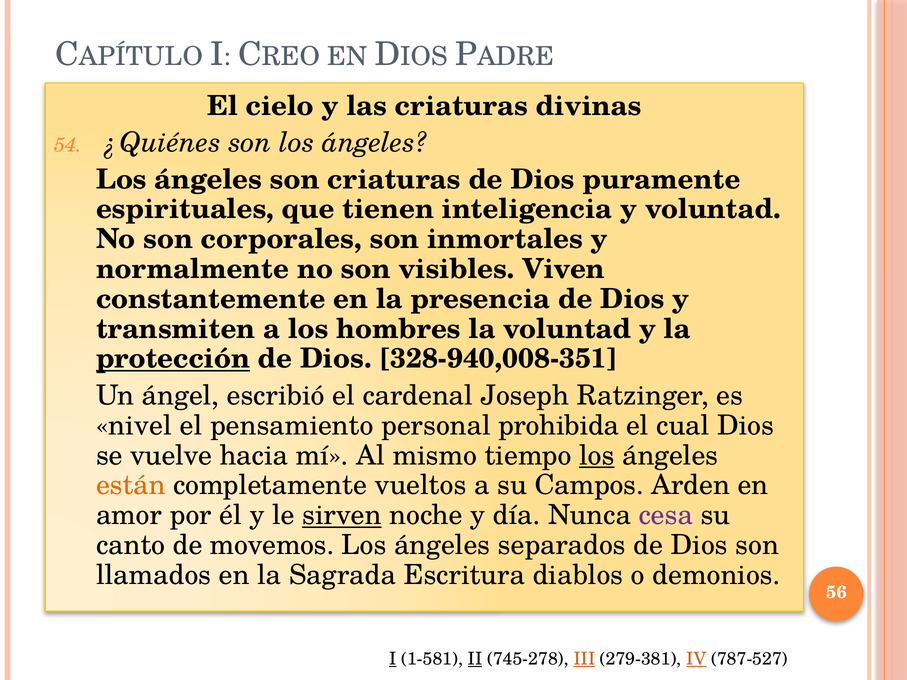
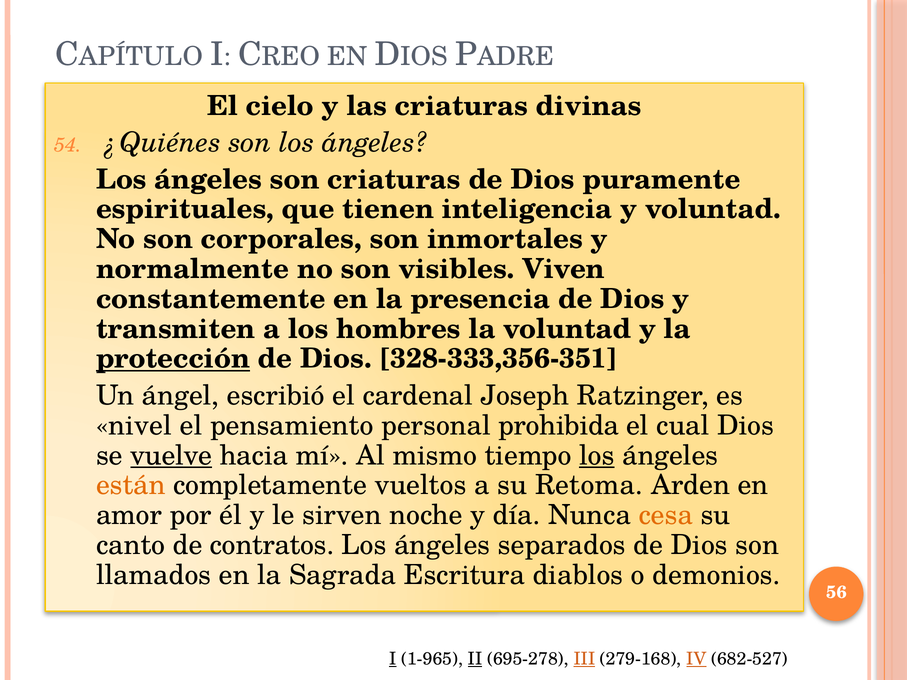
328-940,008-351: 328-940,008-351 -> 328-333,356-351
vuelve underline: none -> present
Campos: Campos -> Retoma
sirven underline: present -> none
cesa colour: purple -> orange
movemos: movemos -> contratos
1-581: 1-581 -> 1-965
745-278: 745-278 -> 695-278
279-381: 279-381 -> 279-168
787-527: 787-527 -> 682-527
